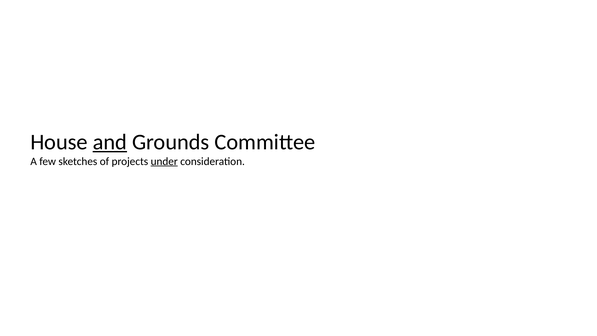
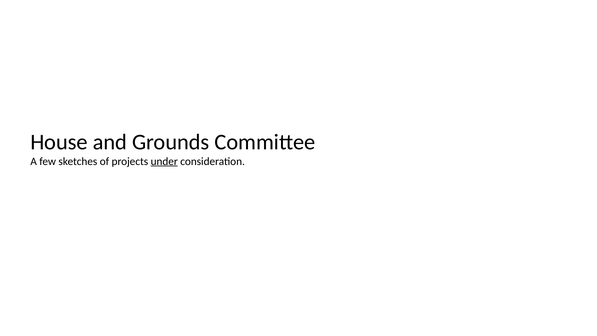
and underline: present -> none
